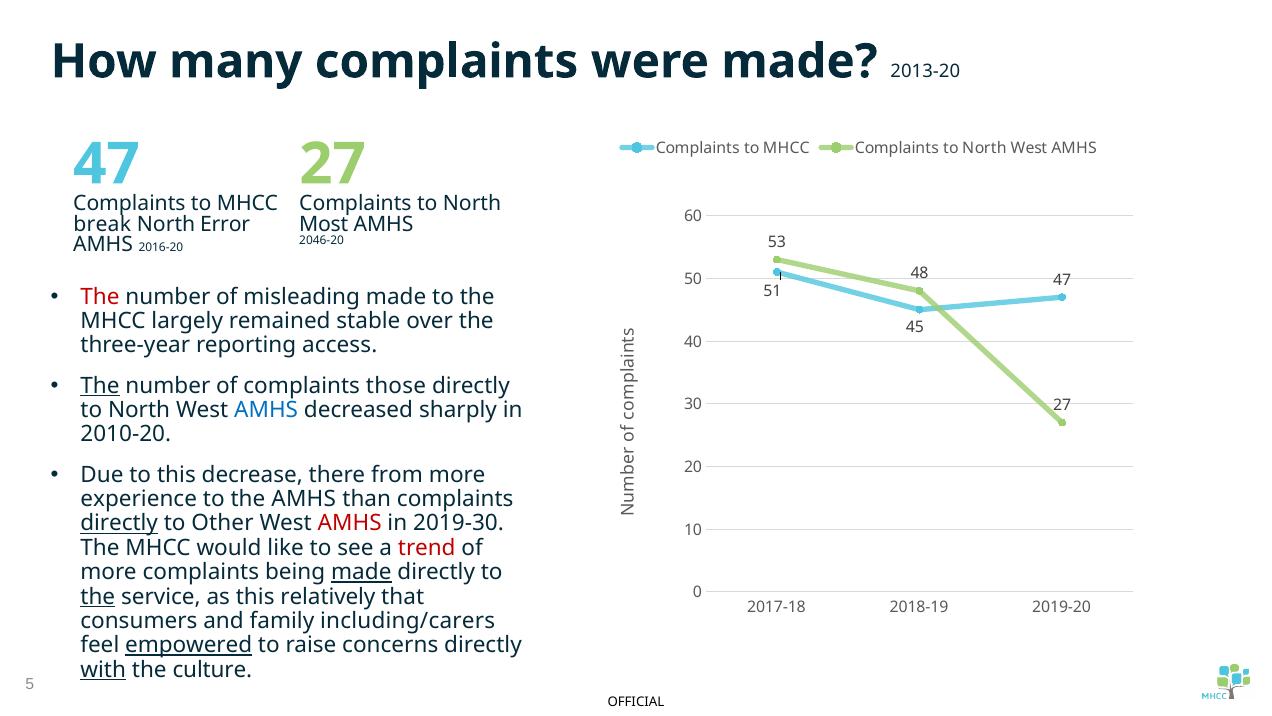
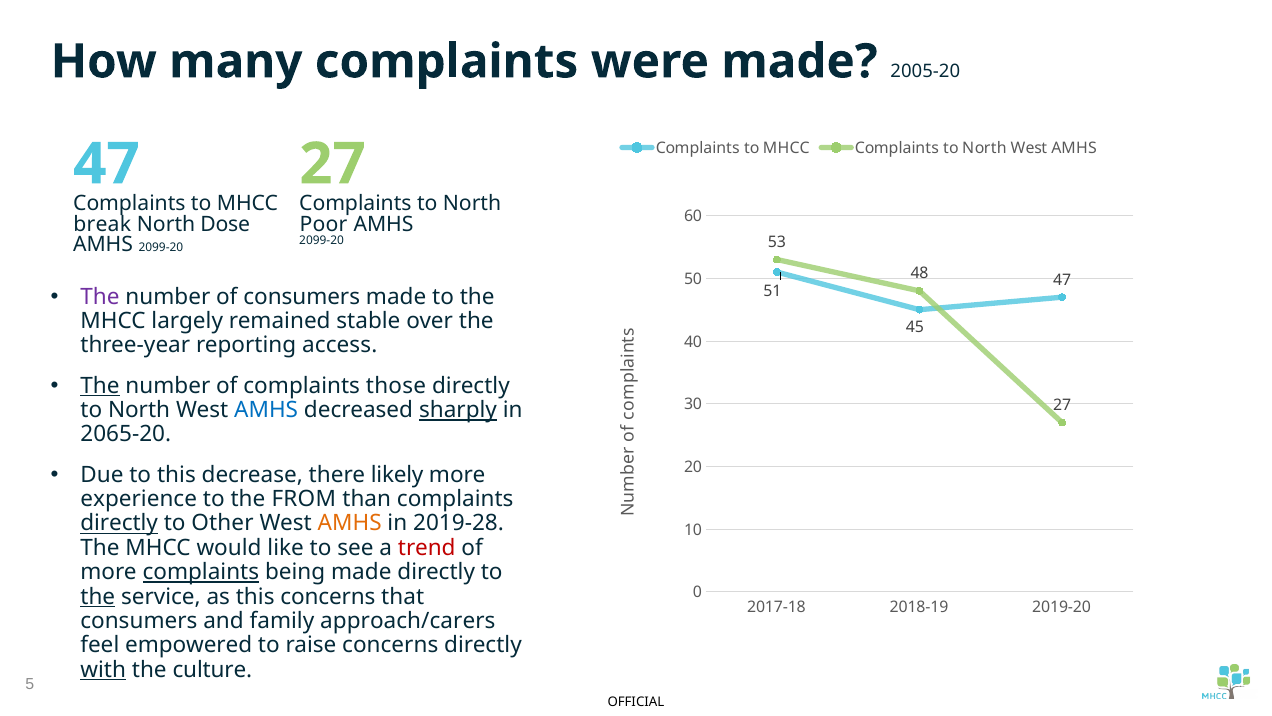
2013-20: 2013-20 -> 2005-20
Error: Error -> Dose
Most: Most -> Poor
2046-20 at (322, 240): 2046-20 -> 2099-20
2016-20 at (161, 248): 2016-20 -> 2099-20
The at (100, 297) colour: red -> purple
of misleading: misleading -> consumers
sharply underline: none -> present
2010-20: 2010-20 -> 2065-20
from: from -> likely
the AMHS: AMHS -> FROM
AMHS at (350, 523) colour: red -> orange
2019-30: 2019-30 -> 2019-28
complaints at (201, 572) underline: none -> present
made at (361, 572) underline: present -> none
this relatively: relatively -> concerns
including/carers: including/carers -> approach/carers
empowered underline: present -> none
